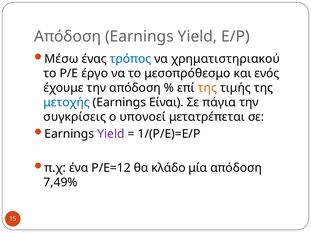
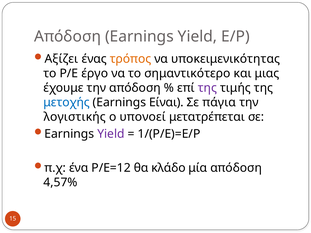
Μέσω: Μέσω -> Αξίζει
τρόπος colour: blue -> orange
χρηματιστηριακού: χρηματιστηριακού -> υποκειμενικότητας
μεσοπρόθεσμο: μεσοπρόθεσμο -> σημαντικότερο
ενός: ενός -> μιας
της at (207, 88) colour: orange -> purple
συγκρίσεις: συγκρίσεις -> λογιστικής
7,49%: 7,49% -> 4,57%
